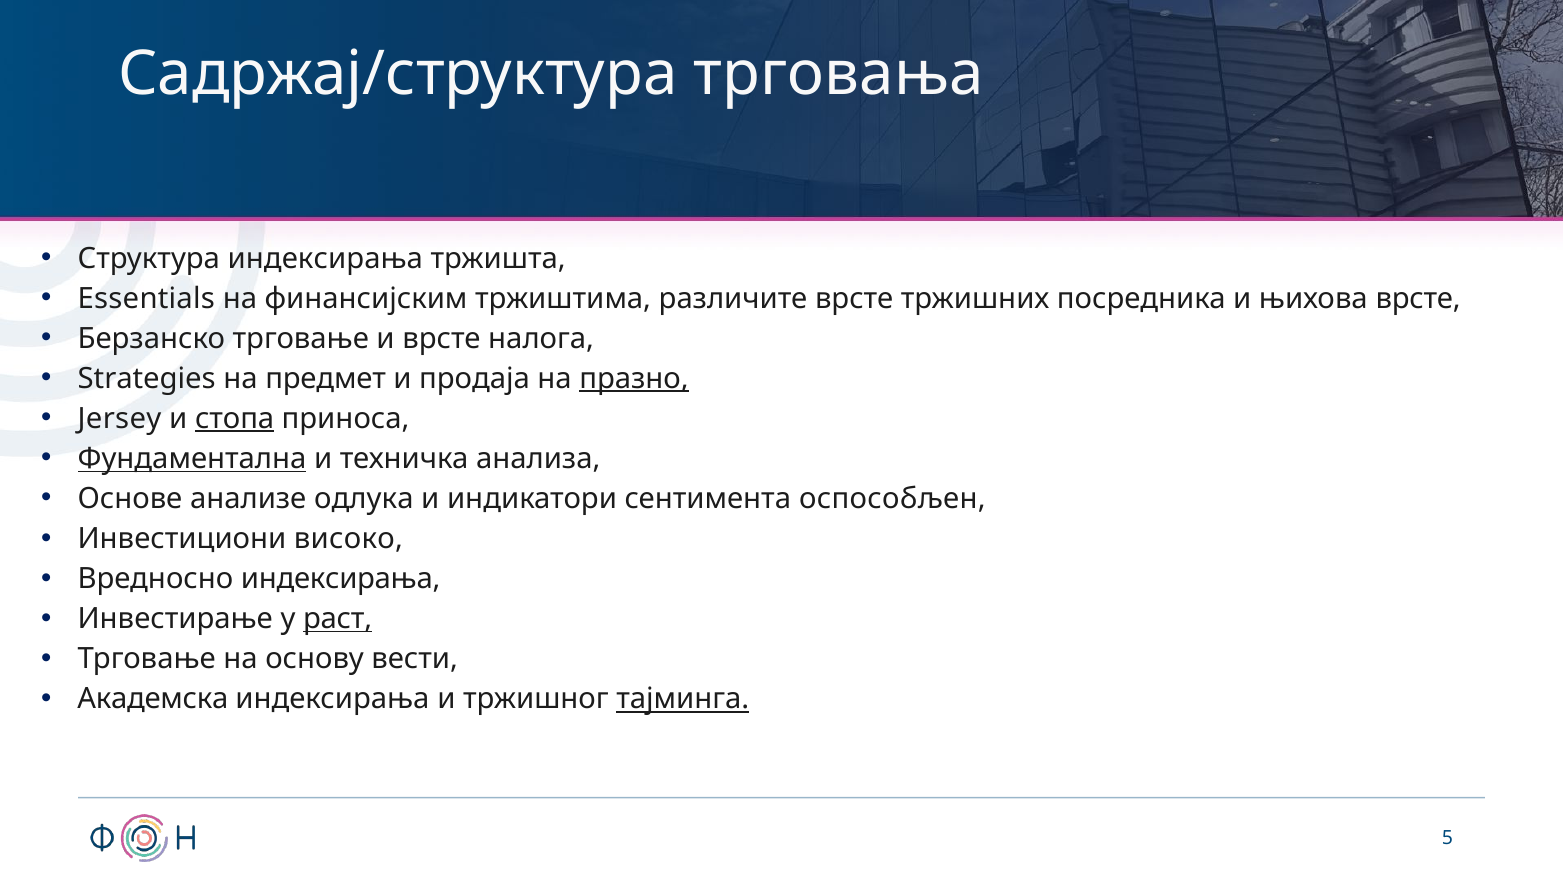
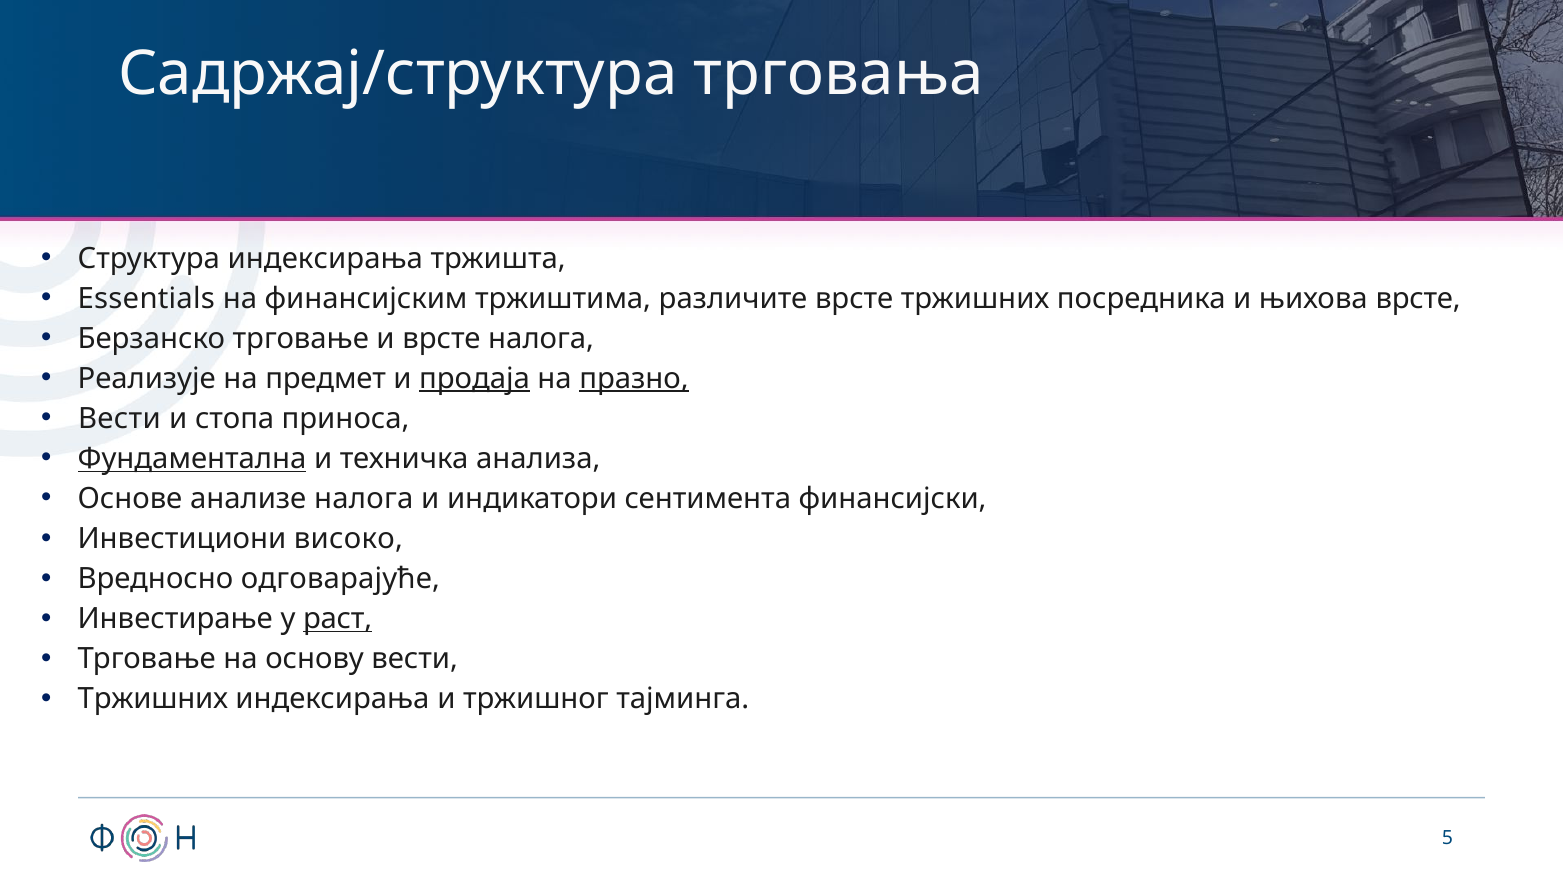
Strategies: Strategies -> Реализује
продаја underline: none -> present
Jersey at (119, 419): Jersey -> Вести
стопа underline: present -> none
анализе одлука: одлука -> налога
оспособљен: оспособљен -> финансијски
Вредносно индексирања: индексирања -> одговарајуће
Академска at (153, 699): Академска -> Тржишних
тајминга underline: present -> none
